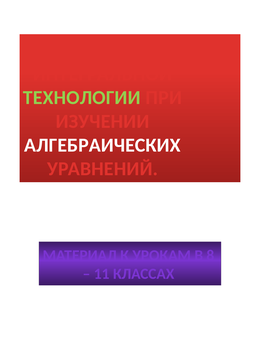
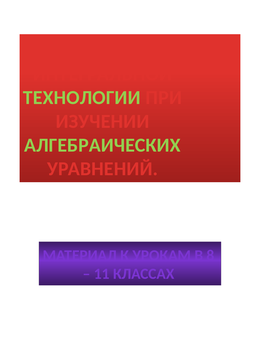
АЛГЕБРАИЧЕСКИХ colour: white -> light green
